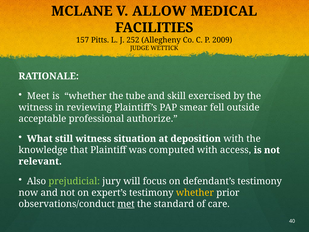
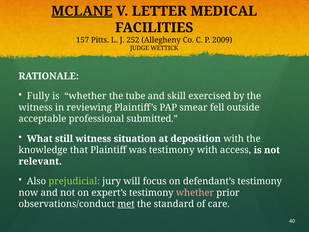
MCLANE underline: none -> present
ALLOW: ALLOW -> LETTER
Meet: Meet -> Fully
authorize: authorize -> submitted
was computed: computed -> testimony
whether at (195, 192) colour: yellow -> pink
